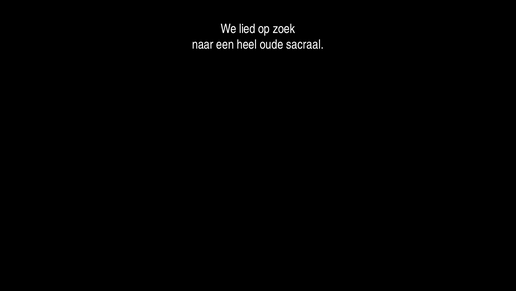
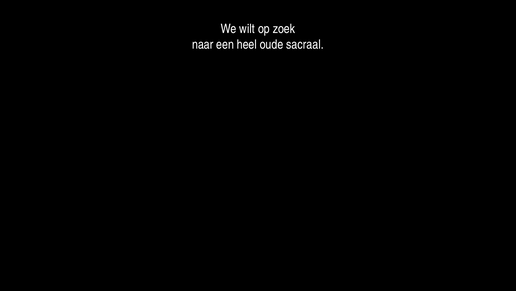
lied: lied -> wilt
